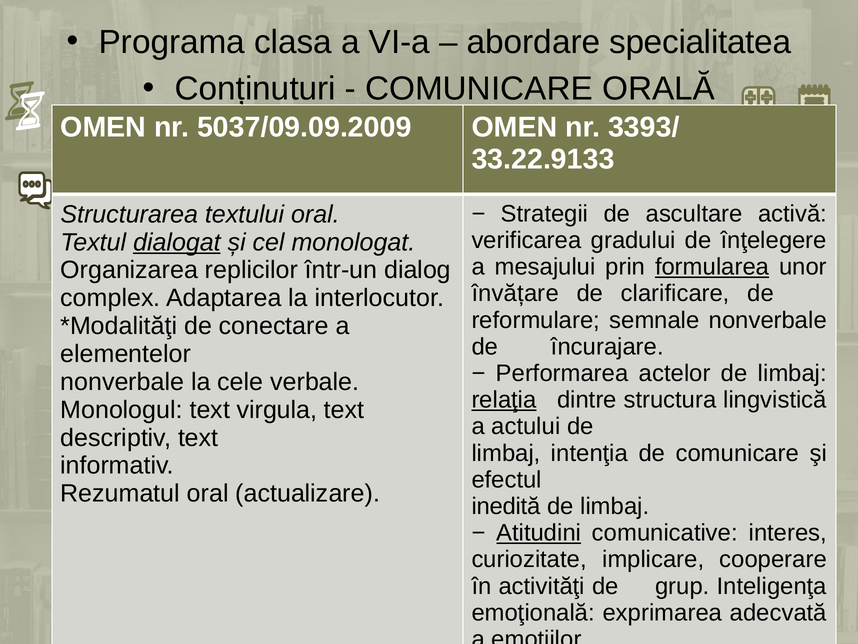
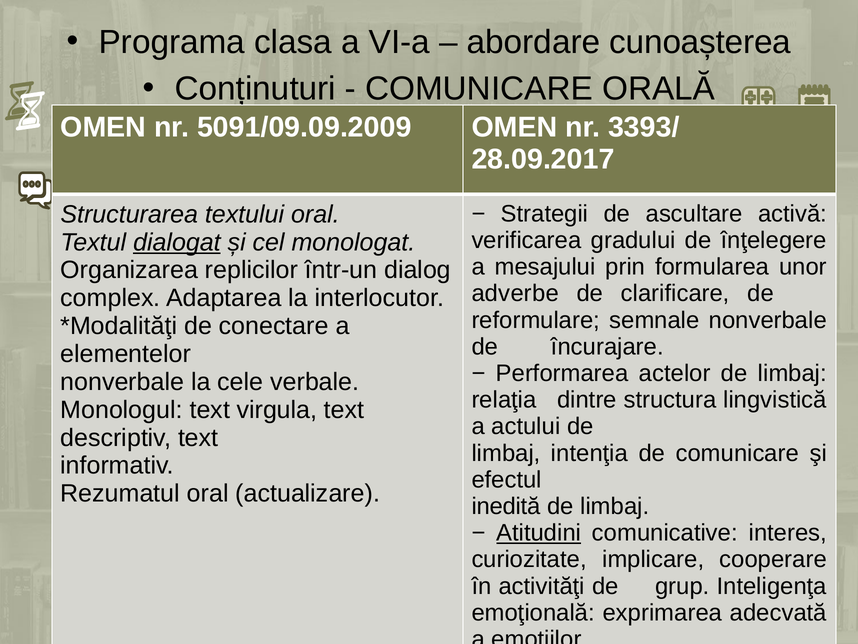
specialitatea: specialitatea -> cunoașterea
5037/09.09.2009: 5037/09.09.2009 -> 5091/09.09.2009
33.22.9133: 33.22.9133 -> 28.09.2017
formularea underline: present -> none
învățare: învățare -> adverbe
relaţia underline: present -> none
